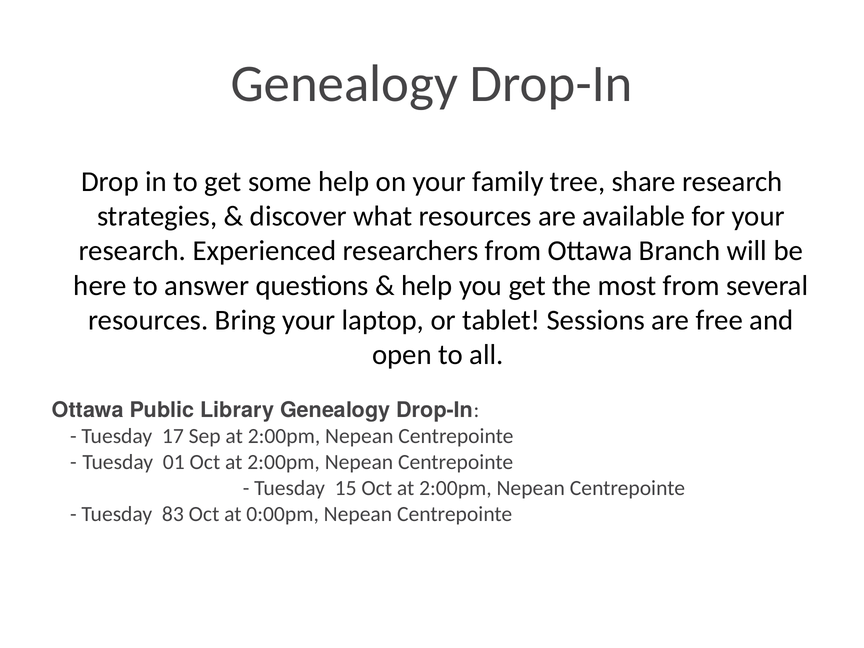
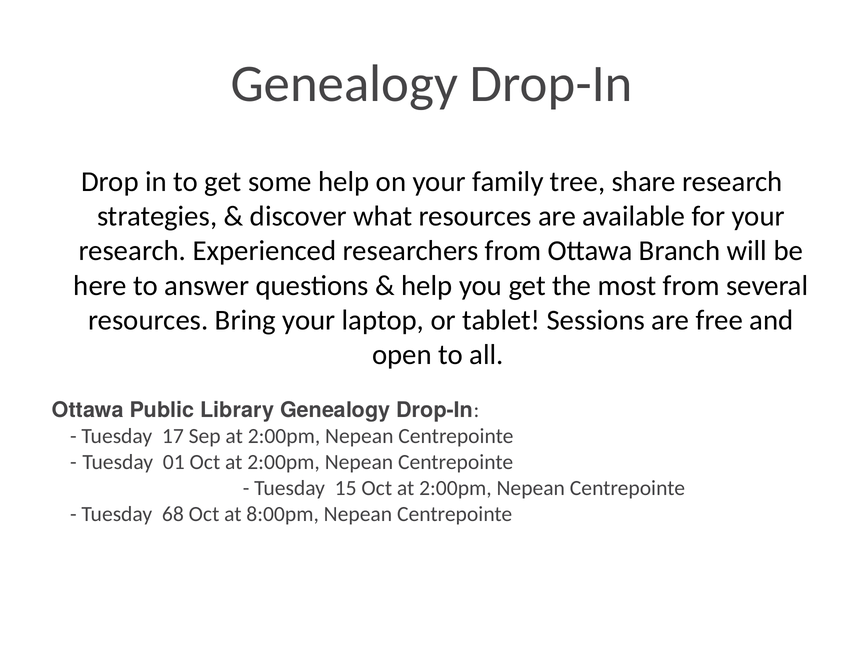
83: 83 -> 68
0:00pm: 0:00pm -> 8:00pm
